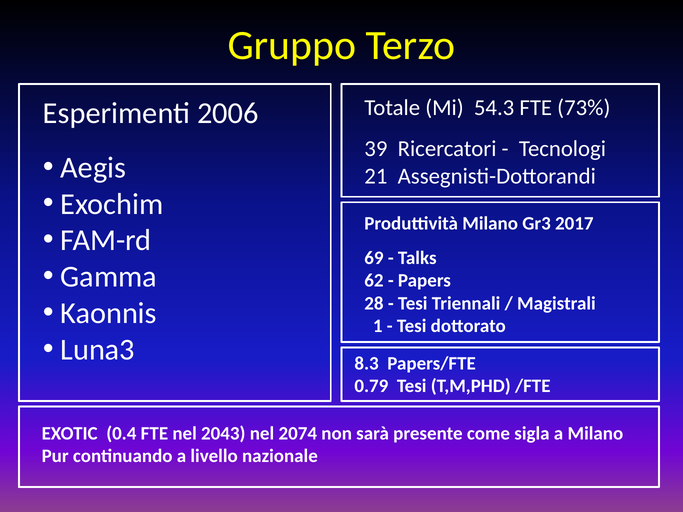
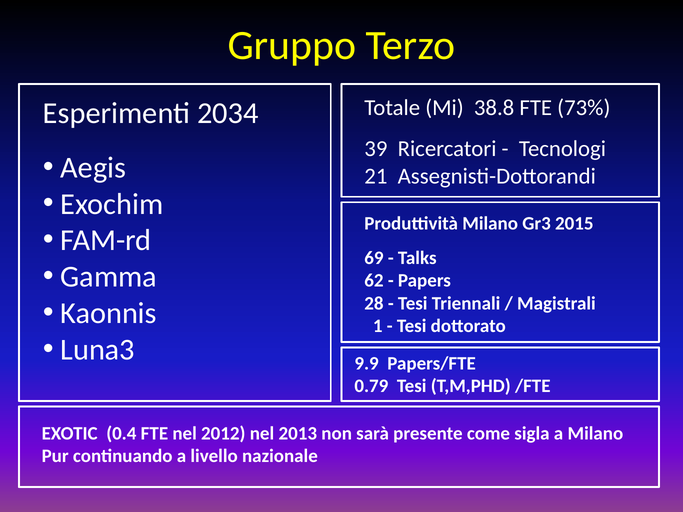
54.3: 54.3 -> 38.8
2006: 2006 -> 2034
2017: 2017 -> 2015
8.3: 8.3 -> 9.9
2043: 2043 -> 2012
2074: 2074 -> 2013
